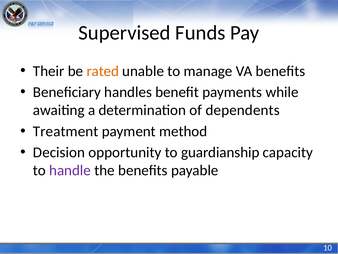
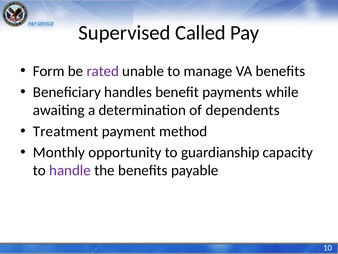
Funds: Funds -> Called
Their: Their -> Form
rated colour: orange -> purple
Decision: Decision -> Monthly
